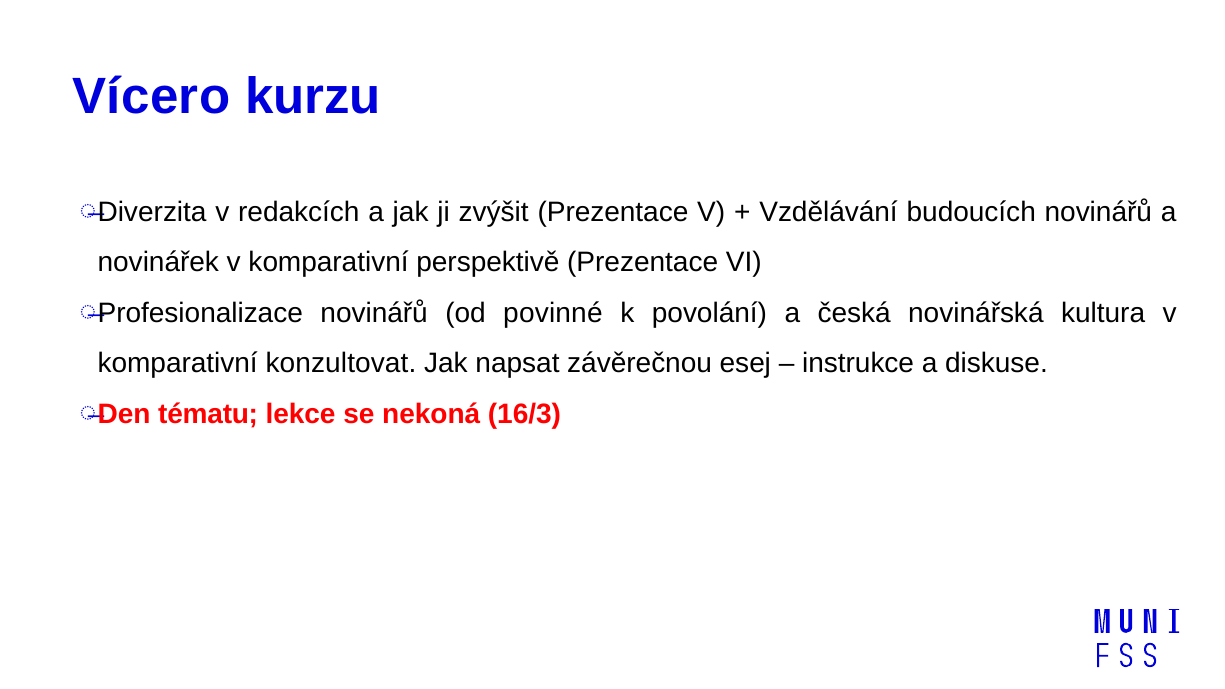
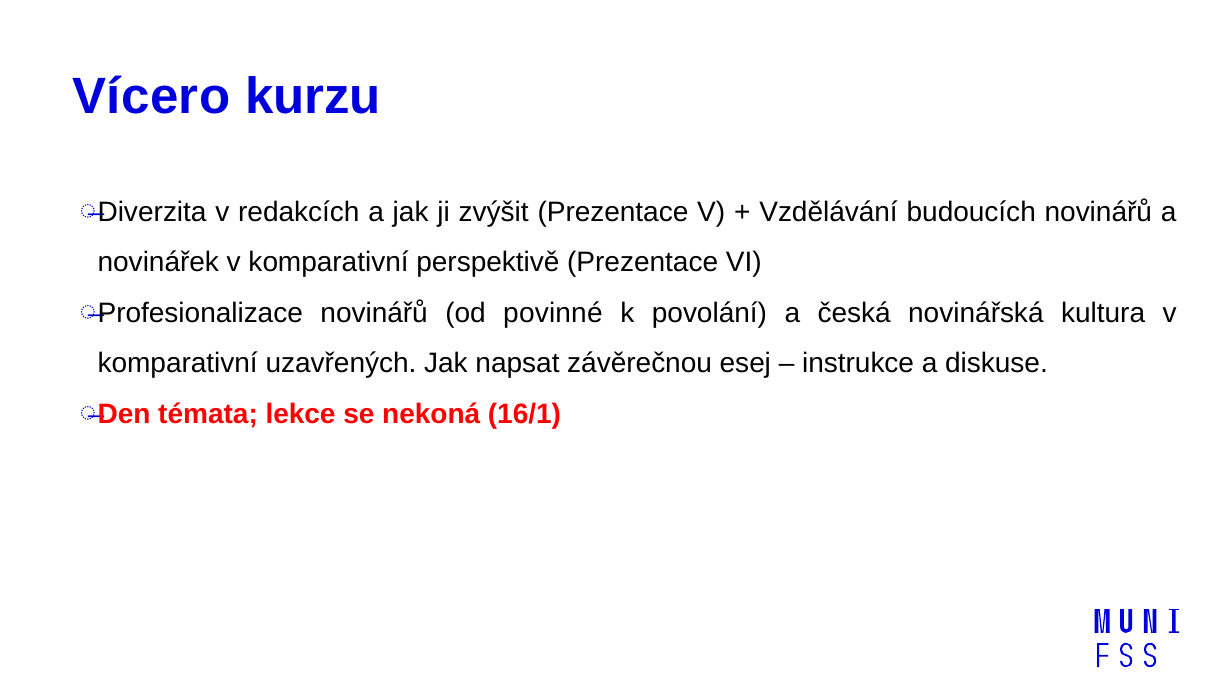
konzultovat: konzultovat -> uzavřených
tématu: tématu -> témata
16/3: 16/3 -> 16/1
